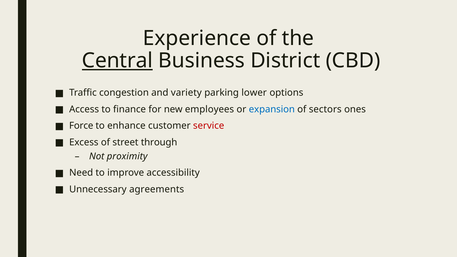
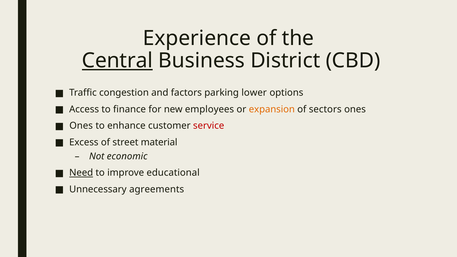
variety: variety -> factors
expansion colour: blue -> orange
Force at (81, 126): Force -> Ones
through: through -> material
proximity: proximity -> economic
Need underline: none -> present
accessibility: accessibility -> educational
